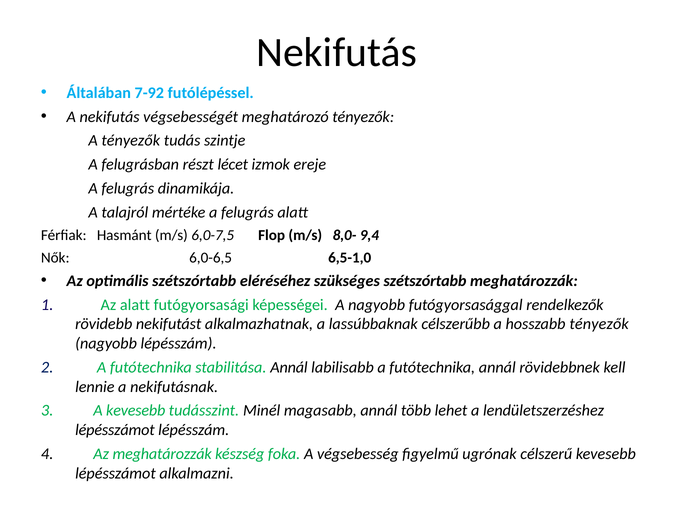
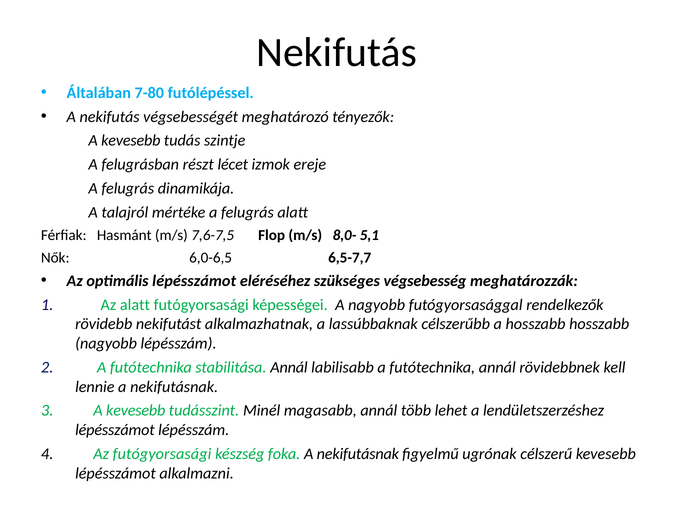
7-92: 7-92 -> 7-80
tényezők at (131, 141): tényezők -> kevesebb
6,0-7,5: 6,0-7,5 -> 7,6-7,5
9,4: 9,4 -> 5,1
6,5-1,0: 6,5-1,0 -> 6,5-7,7
optimális szétszórtabb: szétszórtabb -> lépésszámot
szükséges szétszórtabb: szétszórtabb -> végsebesség
hosszabb tényezők: tényezők -> hosszabb
Az meghatározzák: meghatározzák -> futógyorsasági
foka A végsebesség: végsebesség -> nekifutásnak
